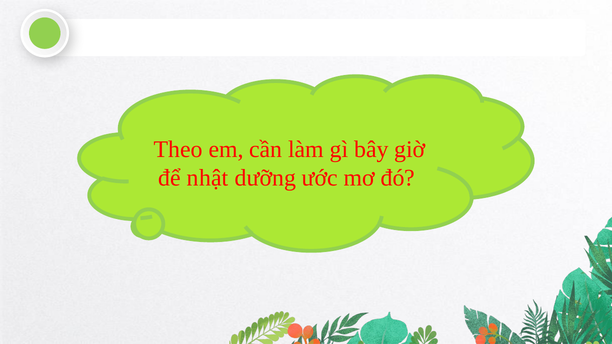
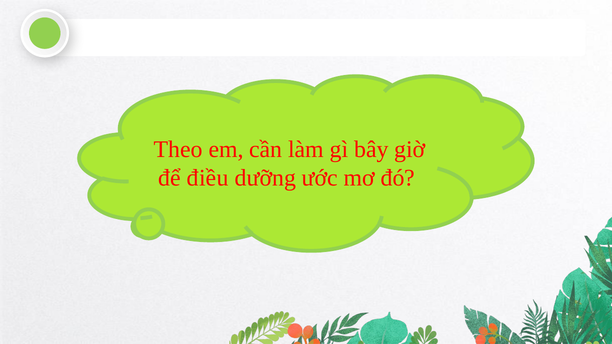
nhật: nhật -> điều
